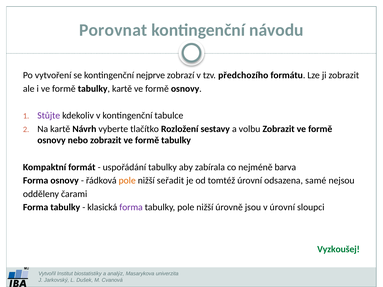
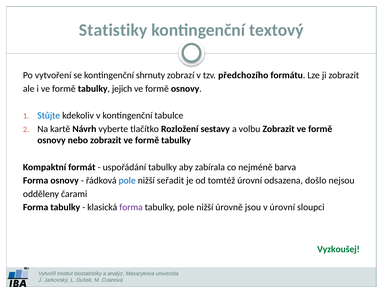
Porovnat: Porovnat -> Statistiky
návodu: návodu -> textový
nejprve: nejprve -> shrnuty
tabulky kartě: kartě -> jejich
Stůjte colour: purple -> blue
pole at (127, 181) colour: orange -> blue
samé: samé -> došlo
